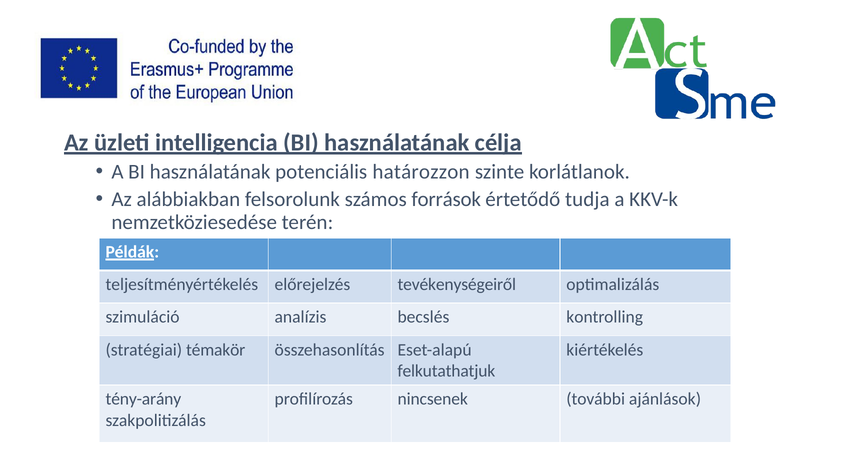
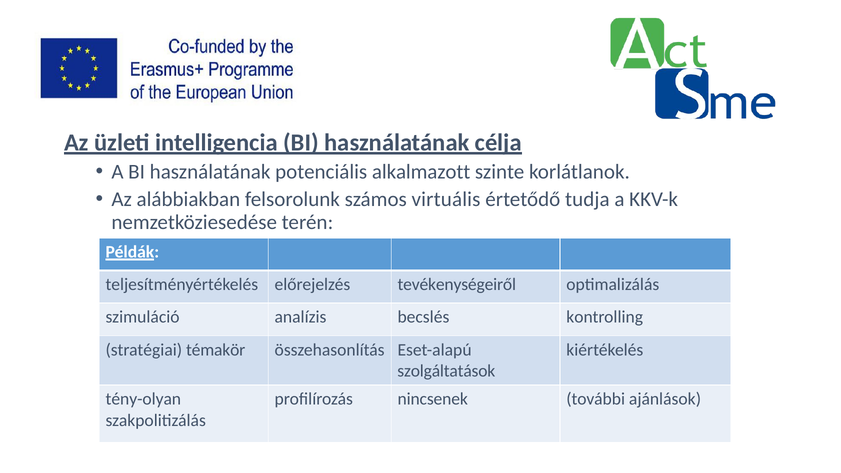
határozzon: határozzon -> alkalmazott
források: források -> virtuális
felkutathatjuk: felkutathatjuk -> szolgáltatások
tény-arány: tény-arány -> tény-olyan
